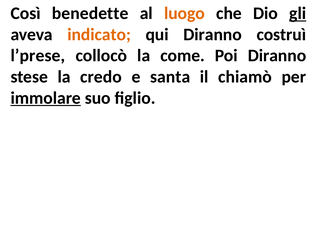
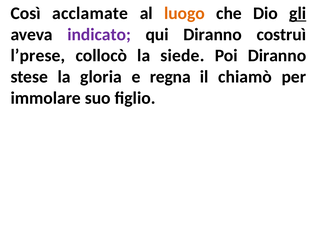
benedette: benedette -> acclamate
indicato colour: orange -> purple
come: come -> siede
credo: credo -> gloria
santa: santa -> regna
immolare underline: present -> none
